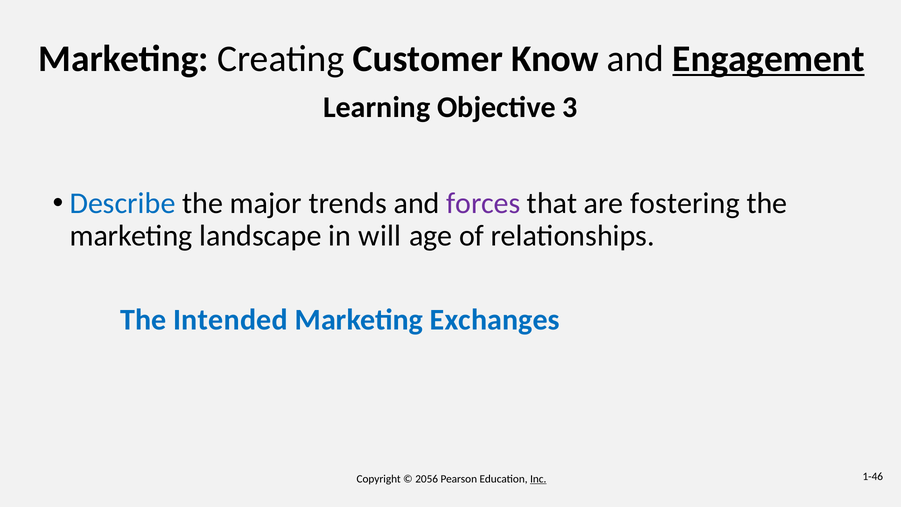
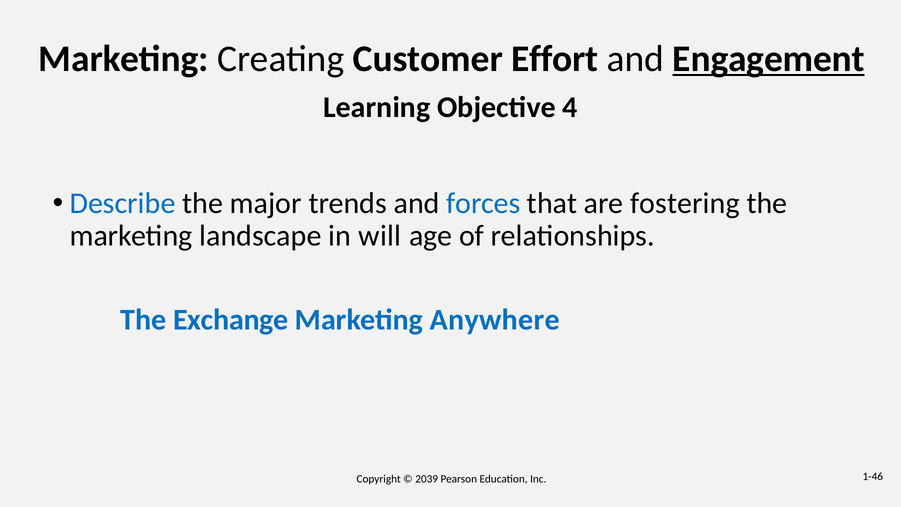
Know: Know -> Effort
3: 3 -> 4
forces colour: purple -> blue
Intended: Intended -> Exchange
Exchanges: Exchanges -> Anywhere
2056: 2056 -> 2039
Inc underline: present -> none
